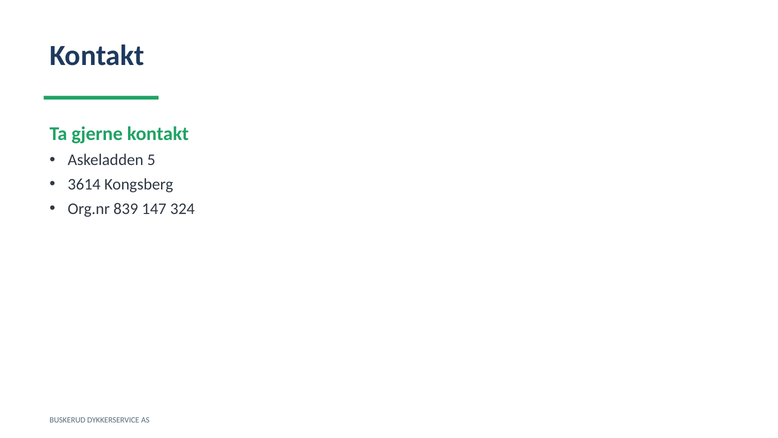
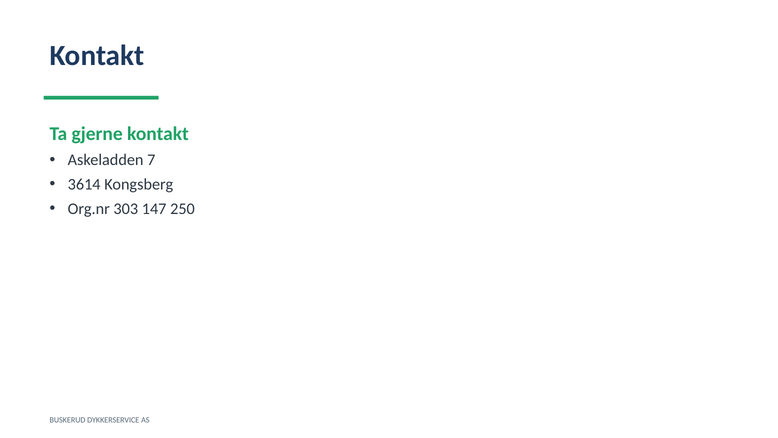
5: 5 -> 7
839: 839 -> 303
324: 324 -> 250
